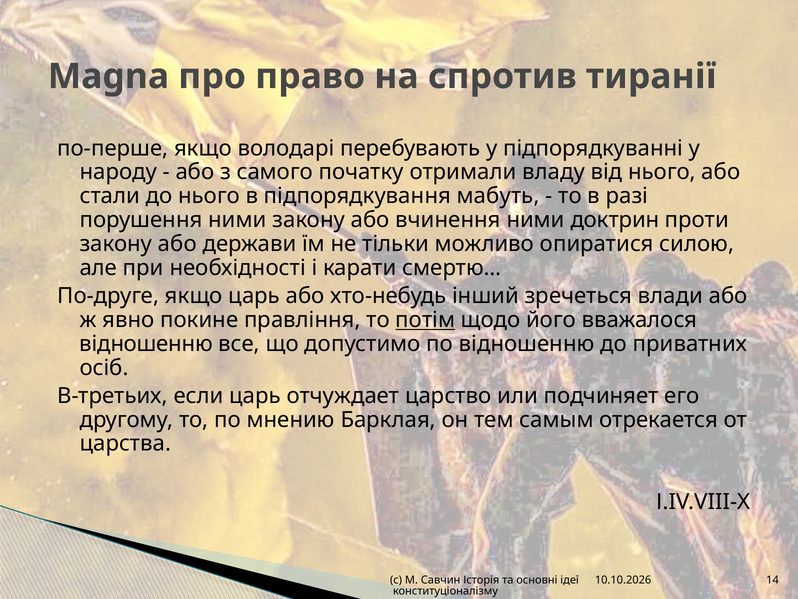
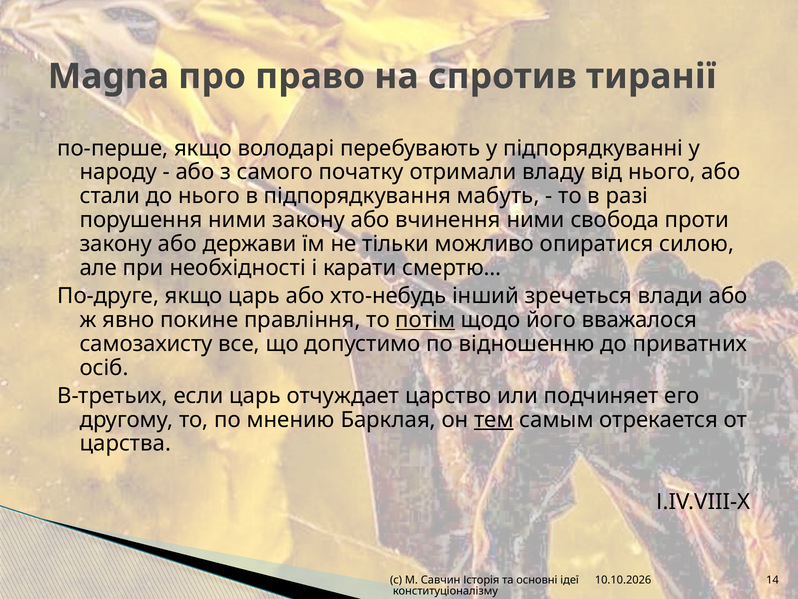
доктрин: доктрин -> свобода
відношенню at (146, 344): відношенню -> самозахисту
тем underline: none -> present
